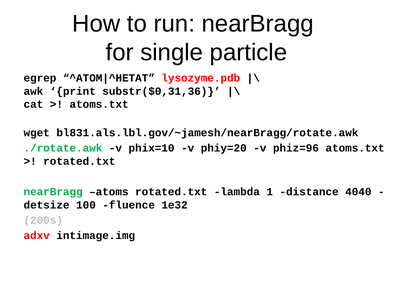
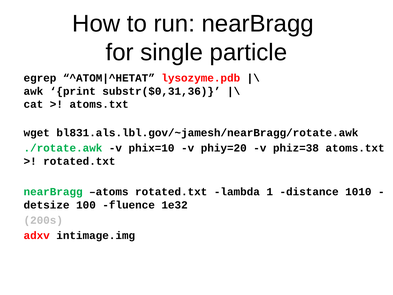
phiz=96: phiz=96 -> phiz=38
4040: 4040 -> 1010
